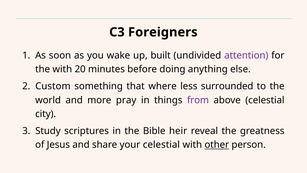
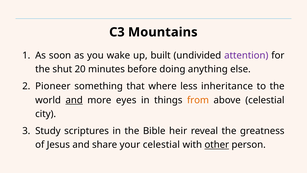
Foreigners: Foreigners -> Mountains
the with: with -> shut
Custom: Custom -> Pioneer
surrounded: surrounded -> inheritance
and at (74, 100) underline: none -> present
pray: pray -> eyes
from colour: purple -> orange
